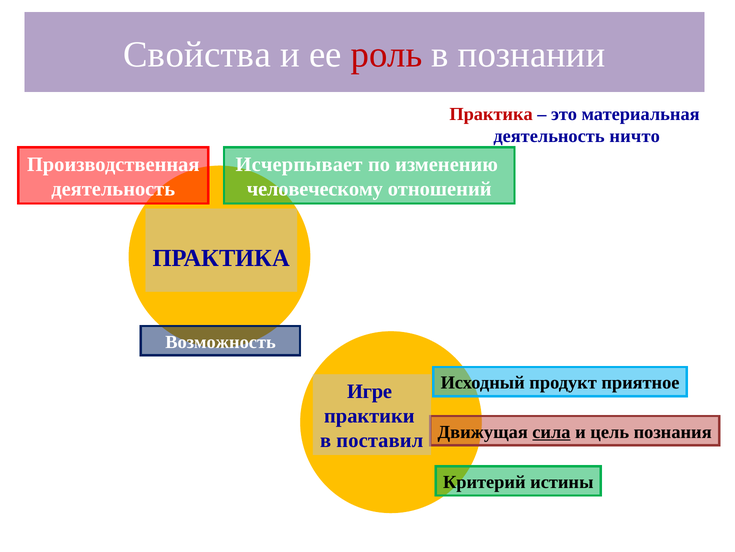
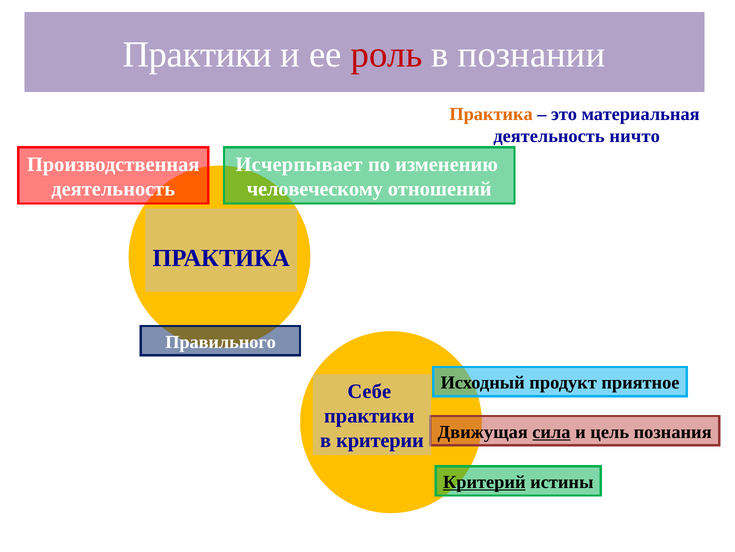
Свойства at (197, 55): Свойства -> Практики
Практика at (491, 114) colour: red -> orange
Возможность: Возможность -> Правильного
Игре: Игре -> Себе
поставил: поставил -> критерии
Критерий underline: none -> present
